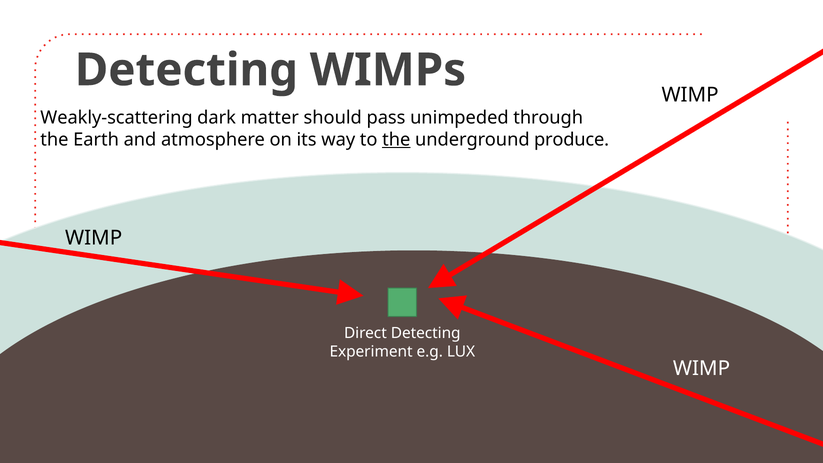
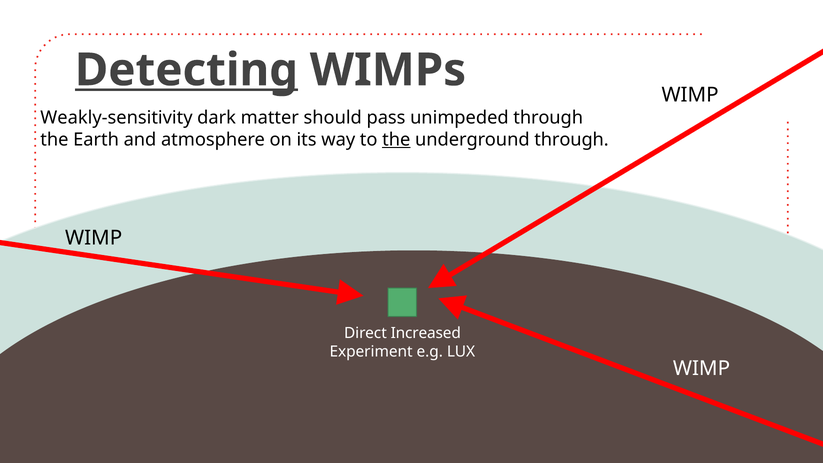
Detecting at (186, 70) underline: none -> present
Weakly-scattering: Weakly-scattering -> Weakly-sensitivity
underground produce: produce -> through
Direct Detecting: Detecting -> Increased
